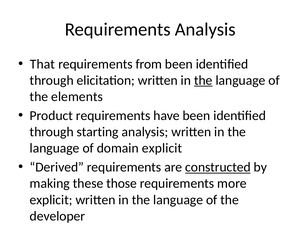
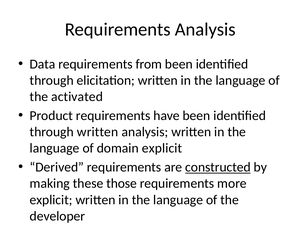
That: That -> Data
the at (203, 80) underline: present -> none
elements: elements -> activated
through starting: starting -> written
